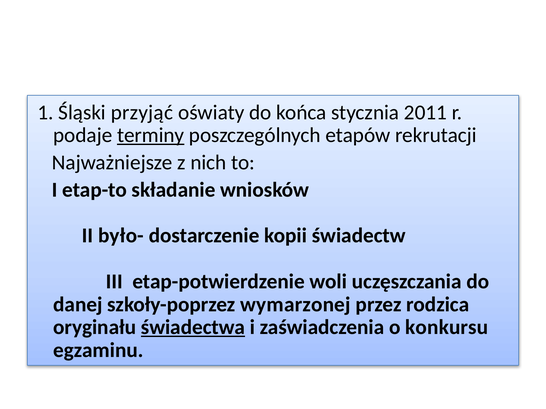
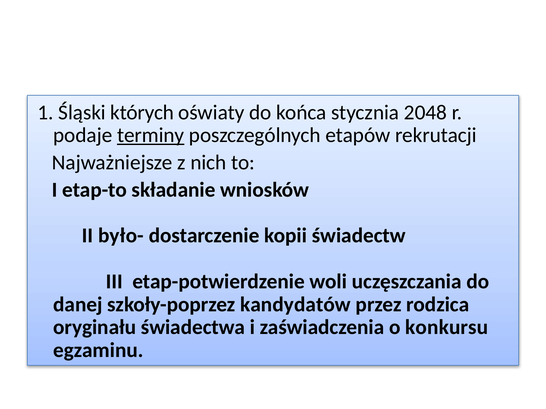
przyjąć: przyjąć -> których
2011: 2011 -> 2048
wymarzonej: wymarzonej -> kandydatów
świadectwa underline: present -> none
